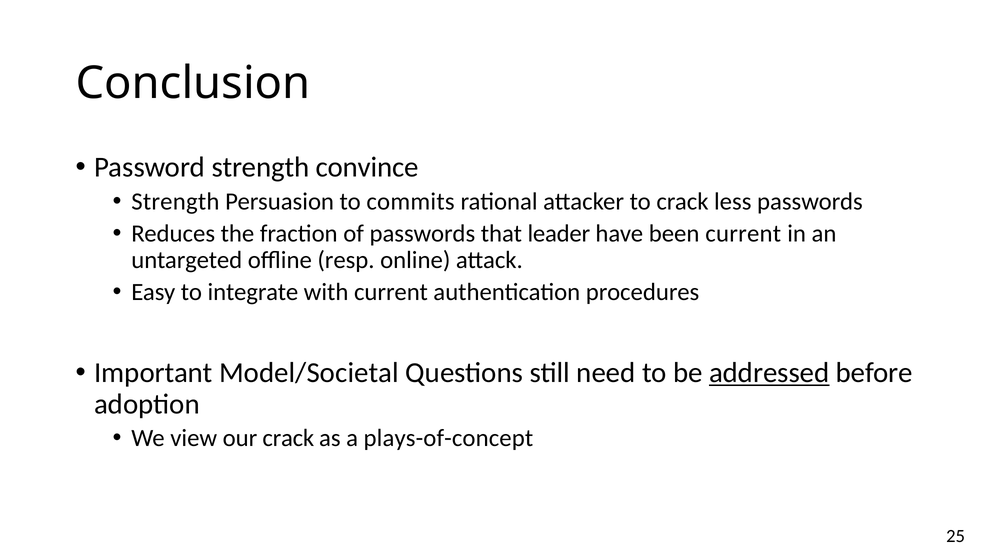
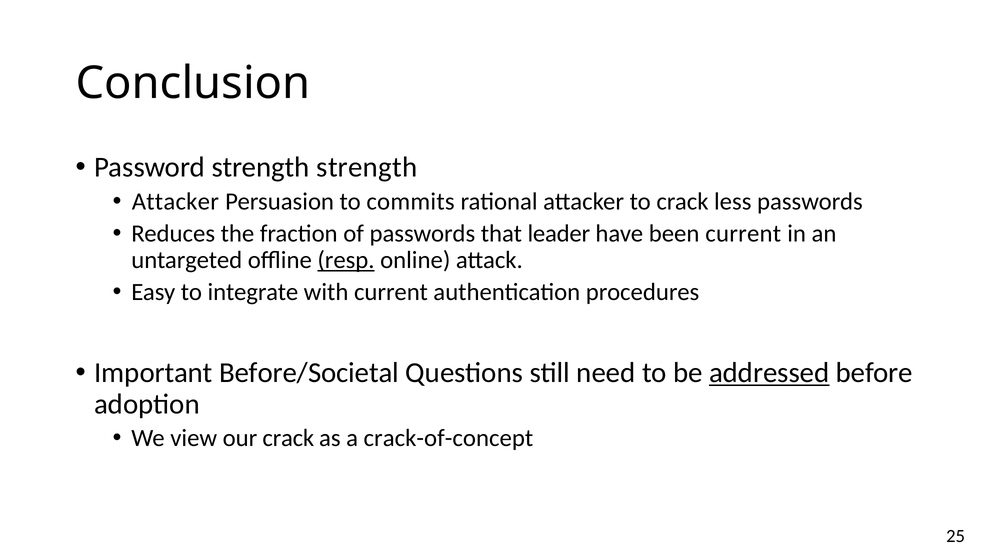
strength convince: convince -> strength
Strength at (175, 202): Strength -> Attacker
resp underline: none -> present
Model/Societal: Model/Societal -> Before/Societal
plays-of-concept: plays-of-concept -> crack-of-concept
